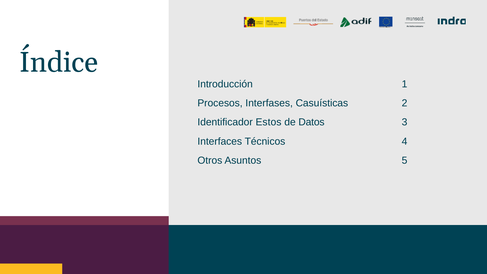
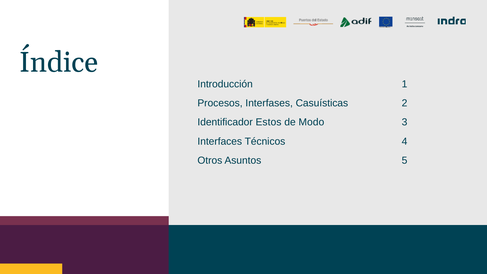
Datos: Datos -> Modo
